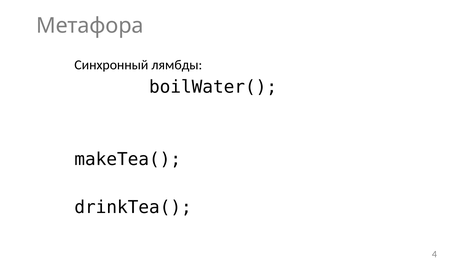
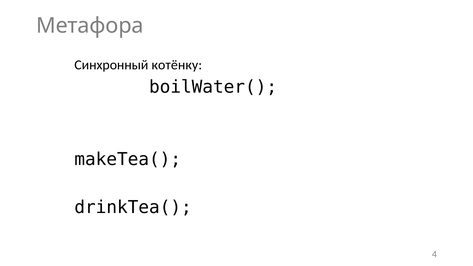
лямбды: лямбды -> котёнку
